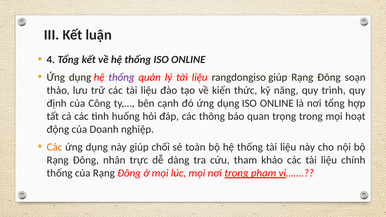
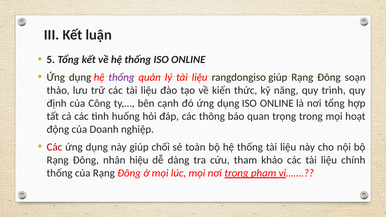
4: 4 -> 5
Các at (54, 147) colour: orange -> red
trực: trực -> hiệu
